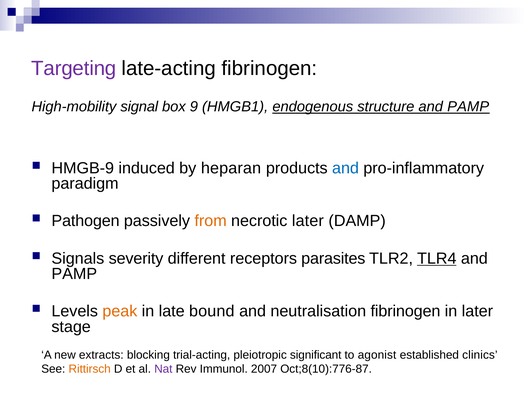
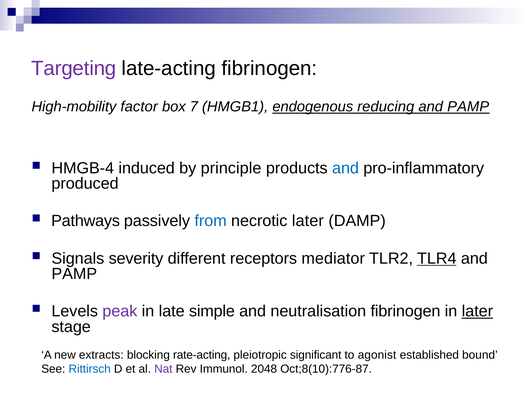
signal: signal -> factor
9: 9 -> 7
structure: structure -> reducing
HMGB-9: HMGB-9 -> HMGB-4
heparan: heparan -> principle
paradigm: paradigm -> produced
Pathogen: Pathogen -> Pathways
from colour: orange -> blue
parasites: parasites -> mediator
peak colour: orange -> purple
bound: bound -> simple
later at (477, 311) underline: none -> present
trial-acting: trial-acting -> rate-acting
clinics: clinics -> bound
Rittirsch colour: orange -> blue
2007: 2007 -> 2048
